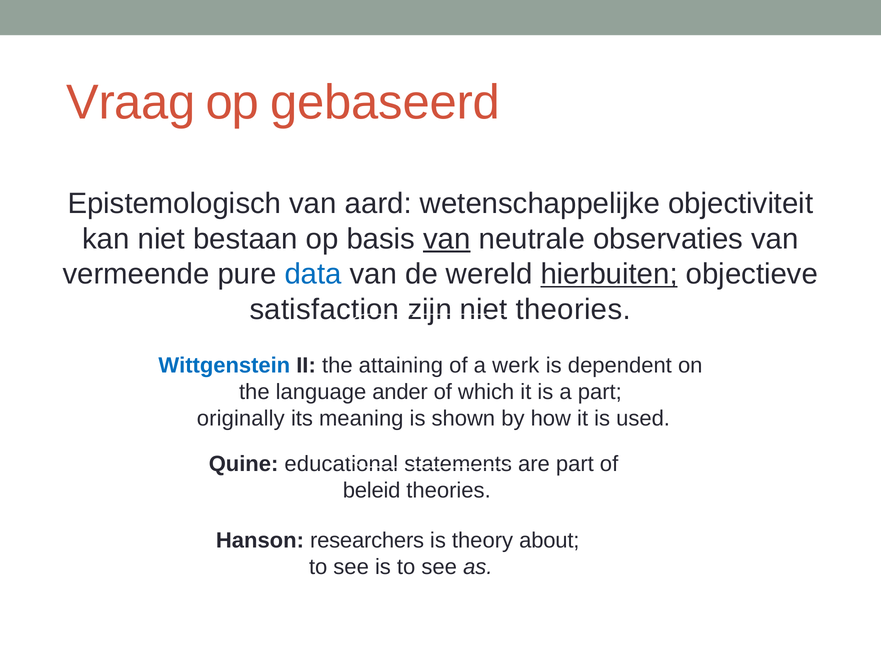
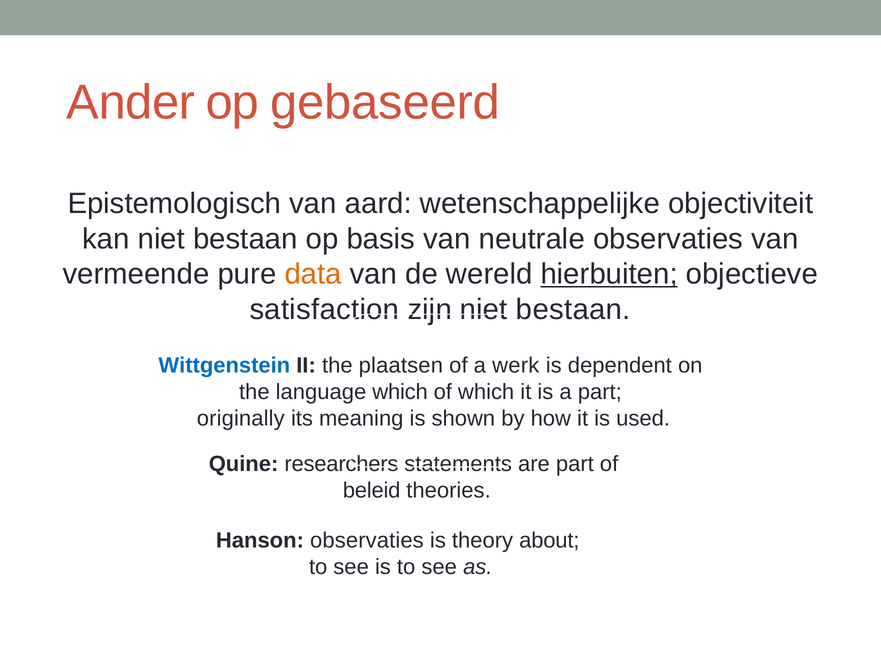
Vraag: Vraag -> Ander
van at (447, 239) underline: present -> none
data colour: blue -> orange
zijn niet theories: theories -> bestaan
attaining: attaining -> plaatsen
language ander: ander -> which
educational: educational -> researchers
Hanson researchers: researchers -> observaties
